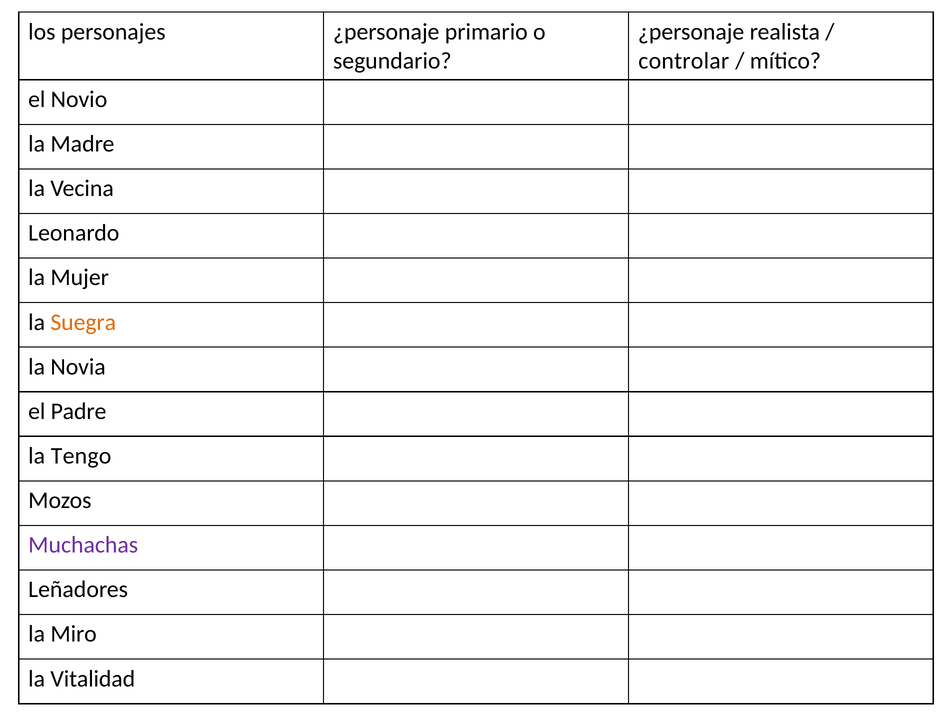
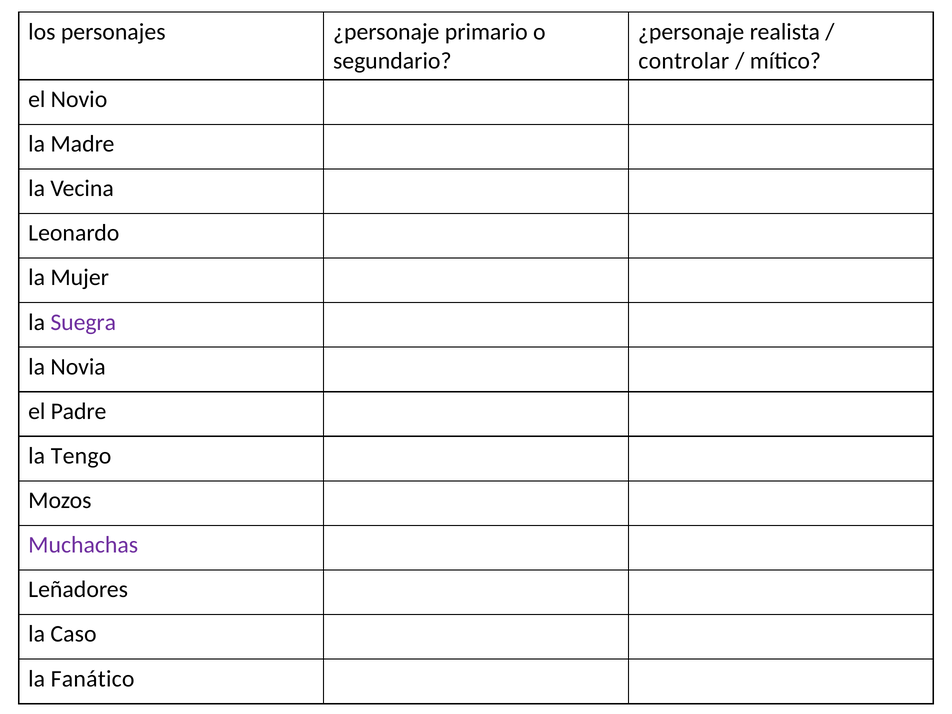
Suegra colour: orange -> purple
Miro: Miro -> Caso
Vitalidad: Vitalidad -> Fanático
